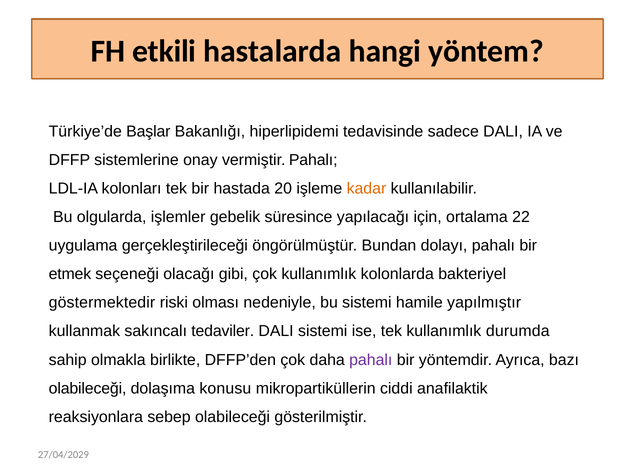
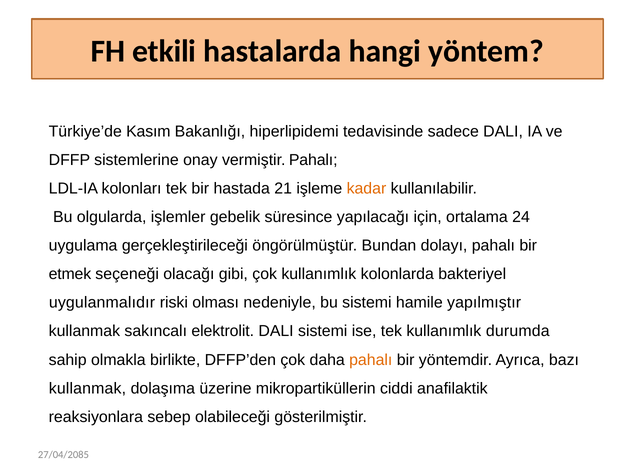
Başlar: Başlar -> Kasım
20: 20 -> 21
22: 22 -> 24
göstermektedir: göstermektedir -> uygulanmalıdır
tedaviler: tedaviler -> elektrolit
pahalı at (371, 360) colour: purple -> orange
olabileceği at (88, 389): olabileceği -> kullanmak
konusu: konusu -> üzerine
27/04/2029: 27/04/2029 -> 27/04/2085
